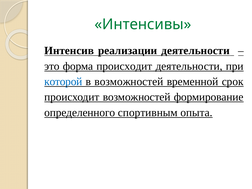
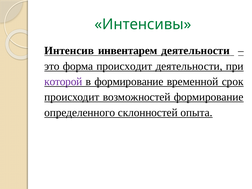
реализации: реализации -> инвентарем
которой colour: blue -> purple
в возможностей: возможностей -> формирование
спортивным: спортивным -> склонностей
